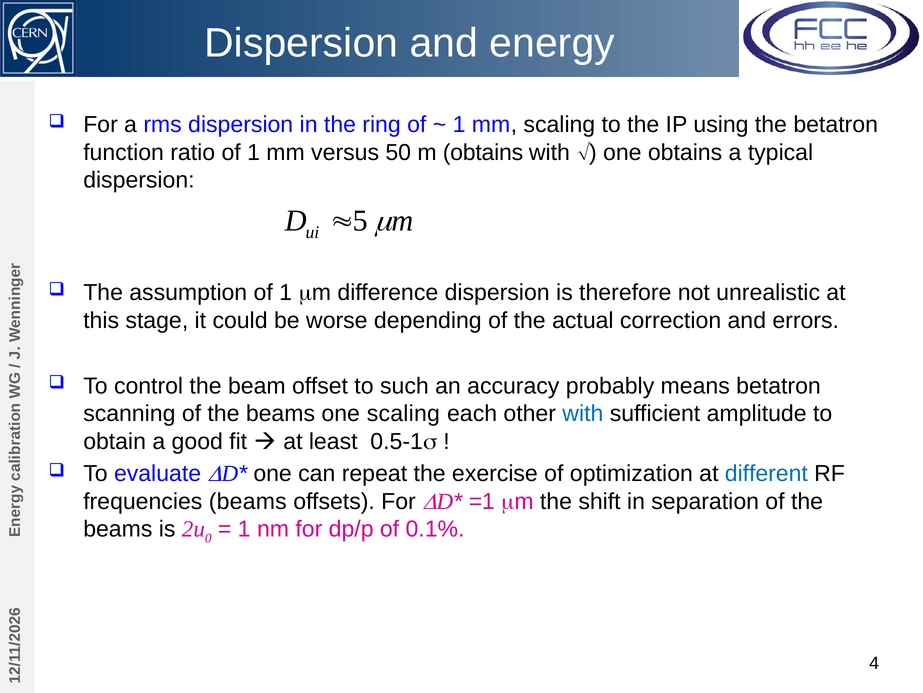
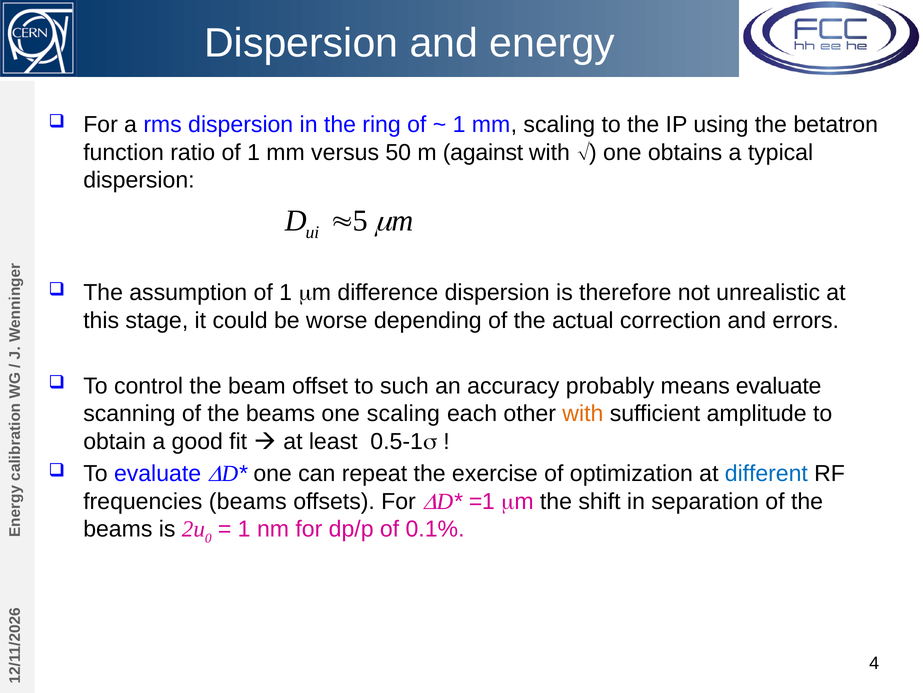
m obtains: obtains -> against
means betatron: betatron -> evaluate
with at (583, 413) colour: blue -> orange
